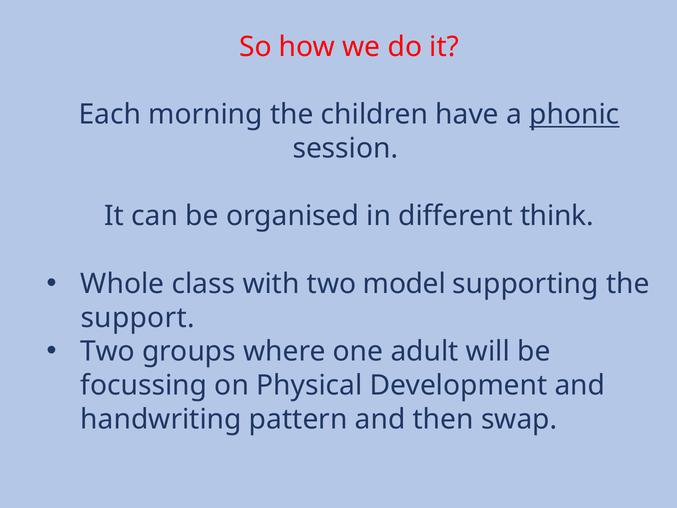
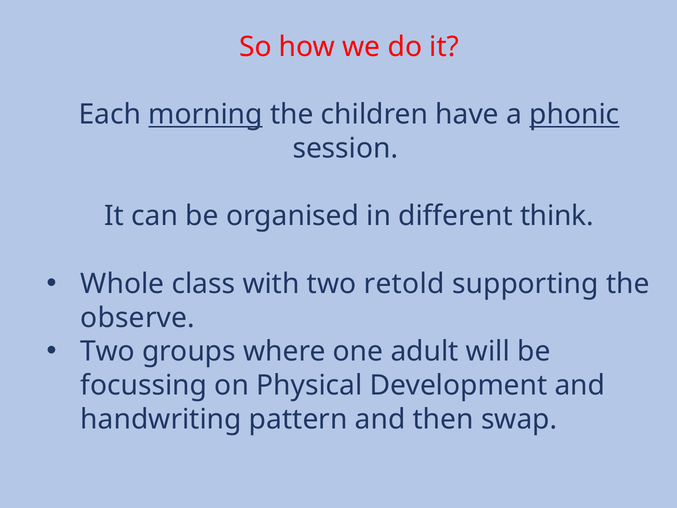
morning underline: none -> present
model: model -> retold
support: support -> observe
